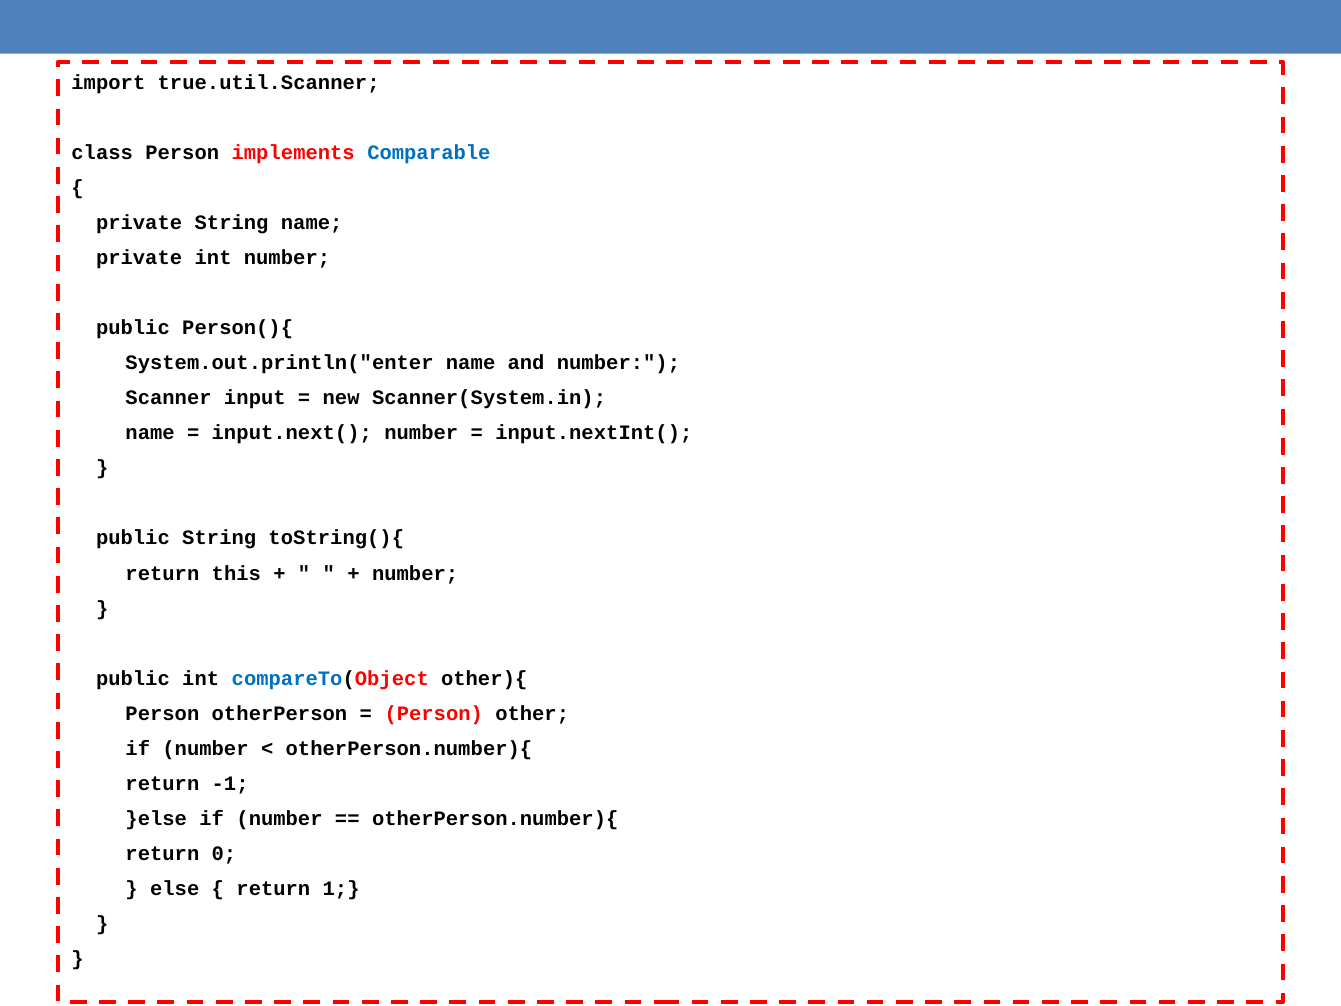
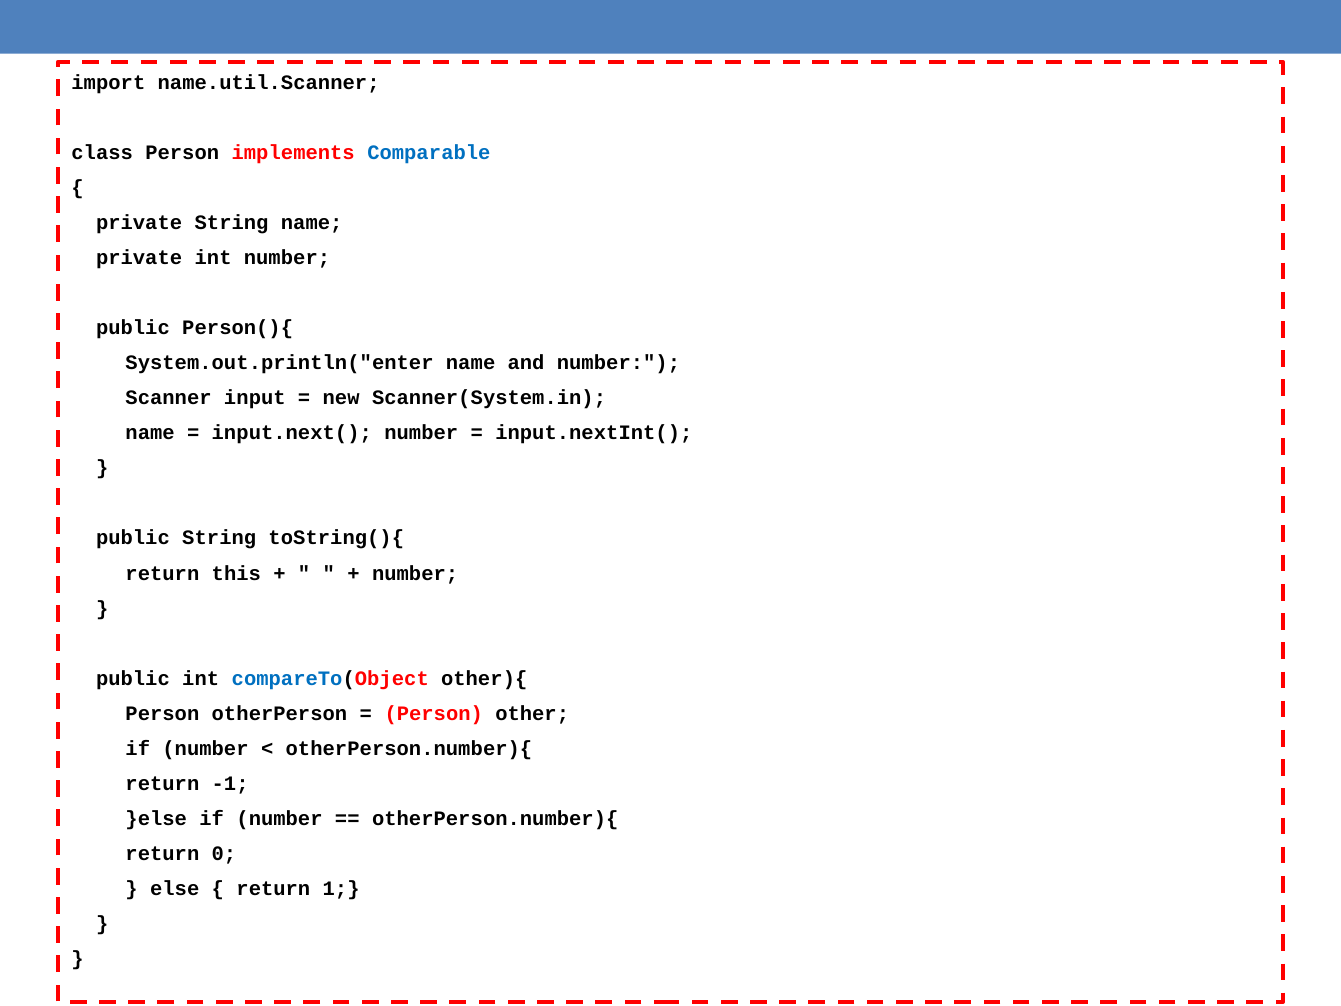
true.util.Scanner: true.util.Scanner -> name.util.Scanner
